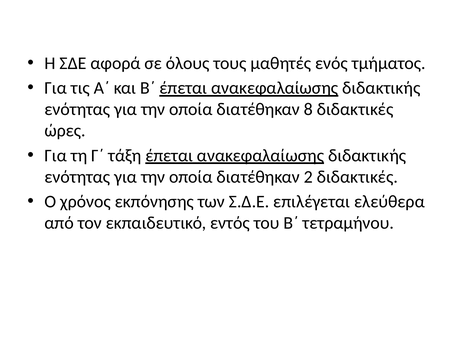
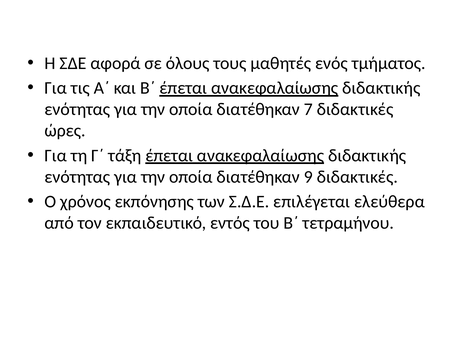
8: 8 -> 7
2: 2 -> 9
